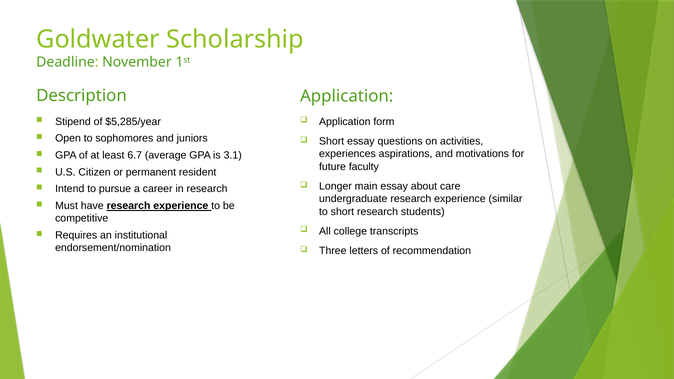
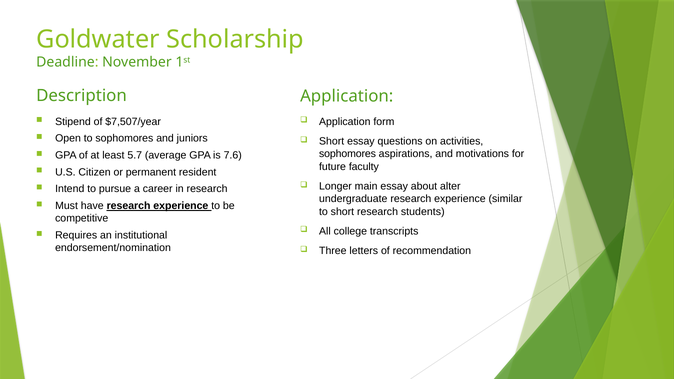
$5,285/year: $5,285/year -> $7,507/year
experiences at (347, 154): experiences -> sophomores
6.7: 6.7 -> 5.7
3.1: 3.1 -> 7.6
care: care -> alter
